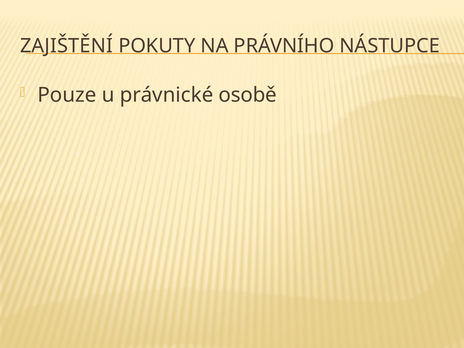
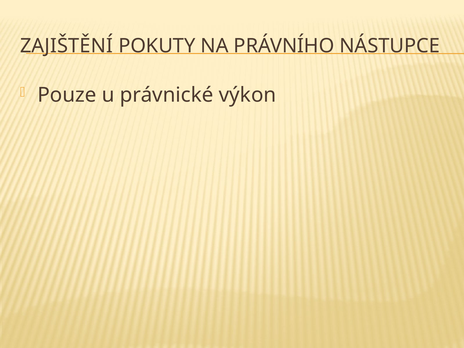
osobě: osobě -> výkon
